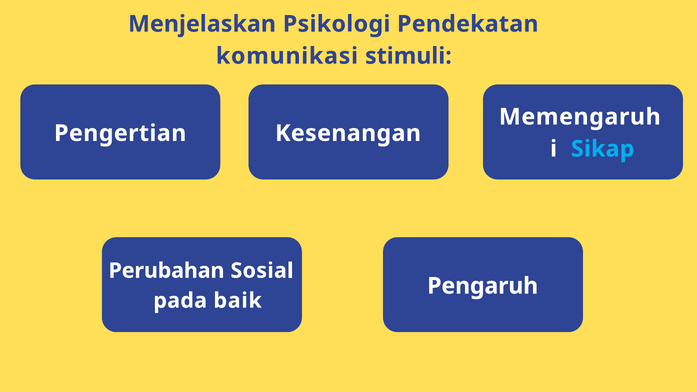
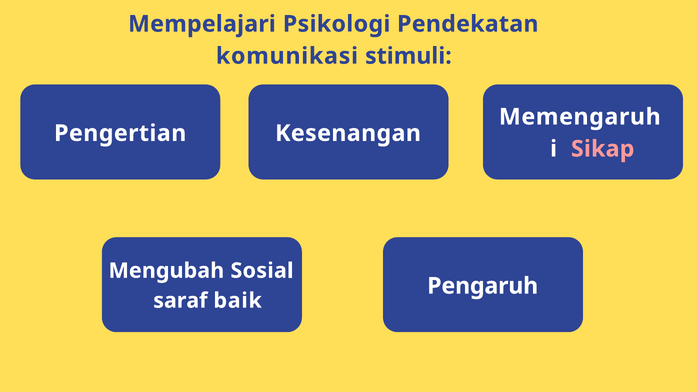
Menjelaskan: Menjelaskan -> Mempelajari
Sikap colour: light blue -> pink
Perubahan: Perubahan -> Mengubah
pada: pada -> saraf
